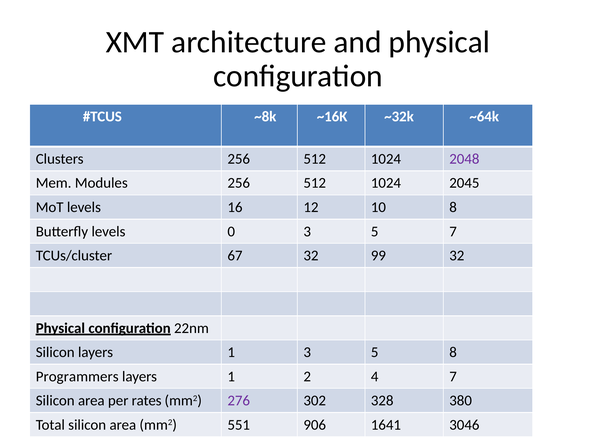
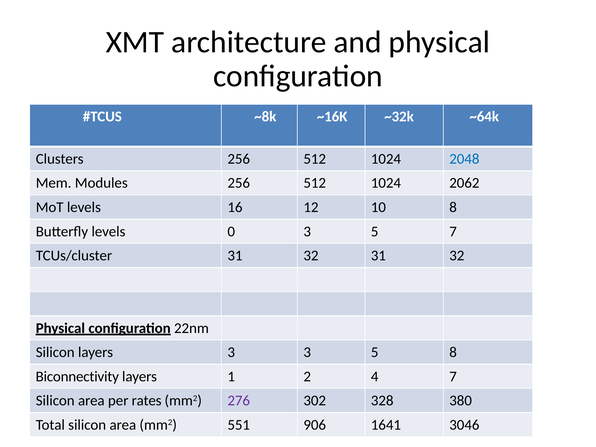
2048 colour: purple -> blue
2045: 2045 -> 2062
TCUs/cluster 67: 67 -> 31
32 99: 99 -> 31
Silicon layers 1: 1 -> 3
Programmers: Programmers -> Biconnectivity
